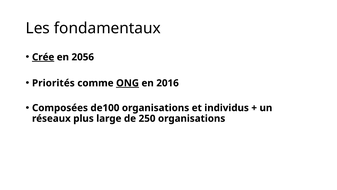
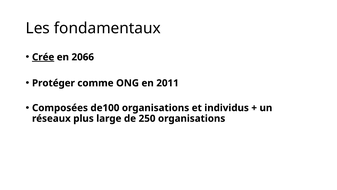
2056: 2056 -> 2066
Priorités: Priorités -> Protéger
ONG underline: present -> none
2016: 2016 -> 2011
